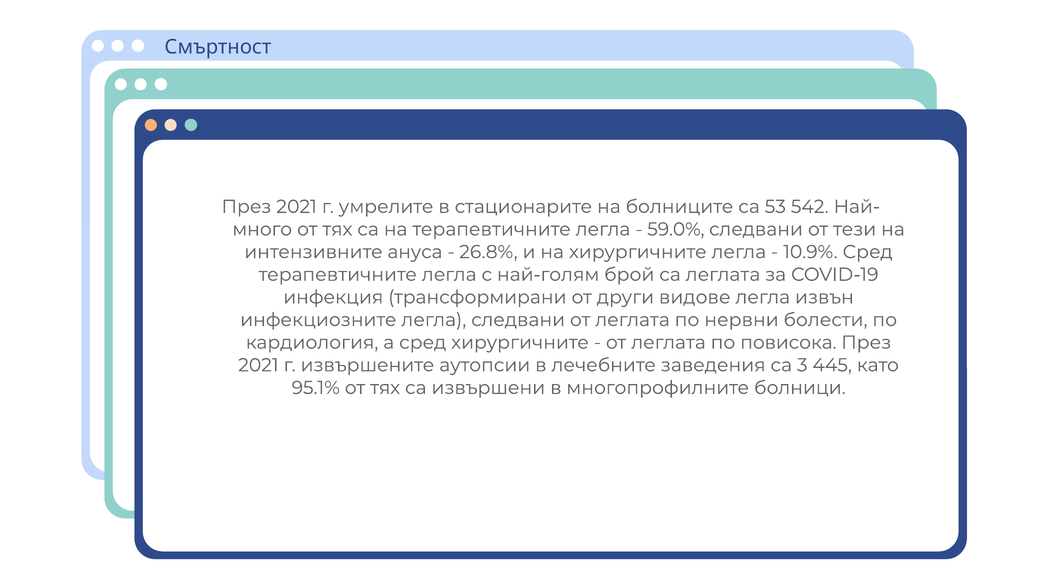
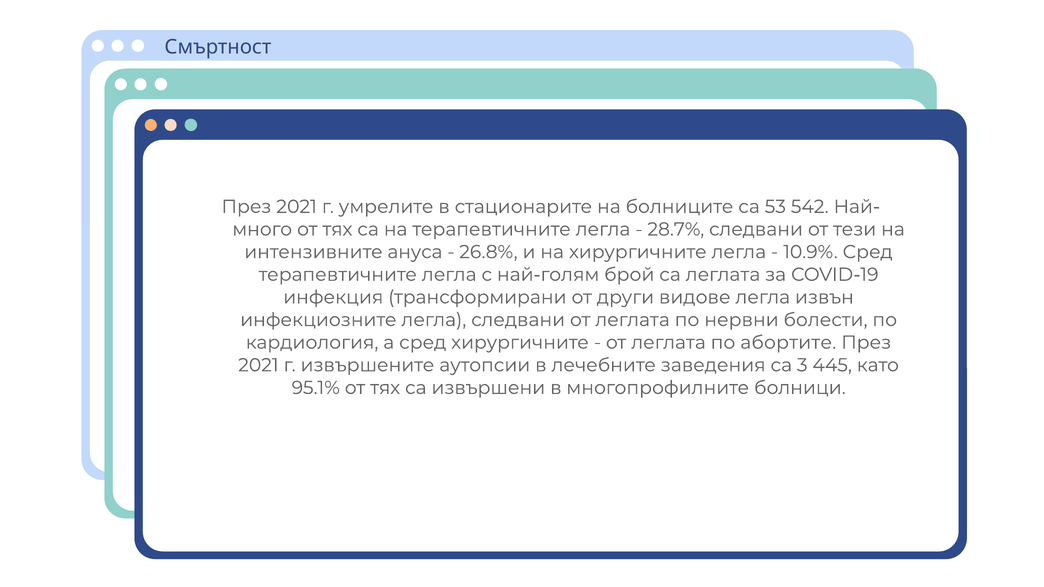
59.0%: 59.0% -> 28.7%
повисока: повисока -> абортите
